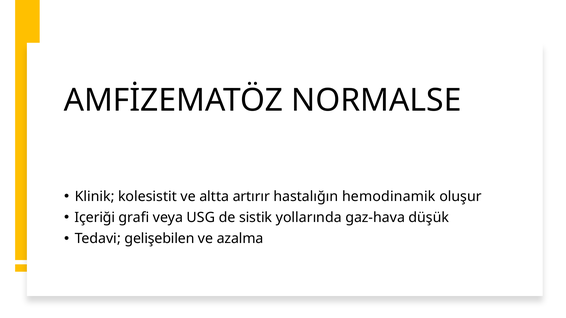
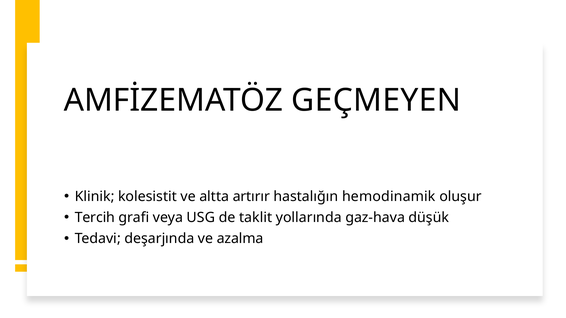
NORMALSE: NORMALSE -> GEÇMEYEN
Içeriği: Içeriği -> Tercih
sistik: sistik -> taklit
gelişebilen: gelişebilen -> deşarjında
